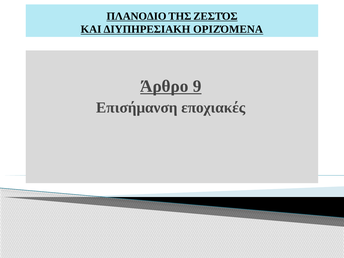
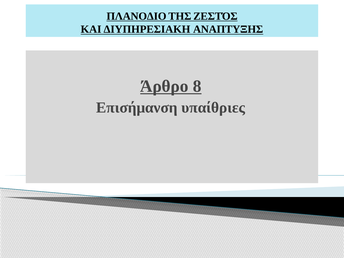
ΟΡΙΖΌΜΕΝΑ: ΟΡΙΖΌΜΕΝΑ -> ΑΝΑΠΤΥΞΗΣ
9: 9 -> 8
εποχιακές: εποχιακές -> υπαίθριες
